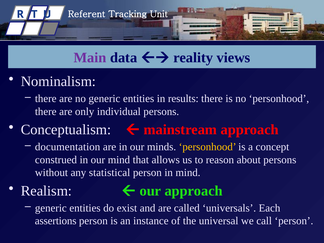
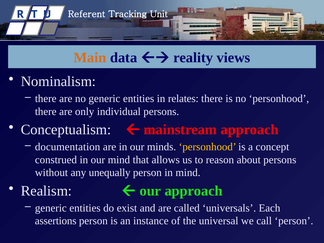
Main colour: purple -> orange
results: results -> relates
statistical: statistical -> unequally
